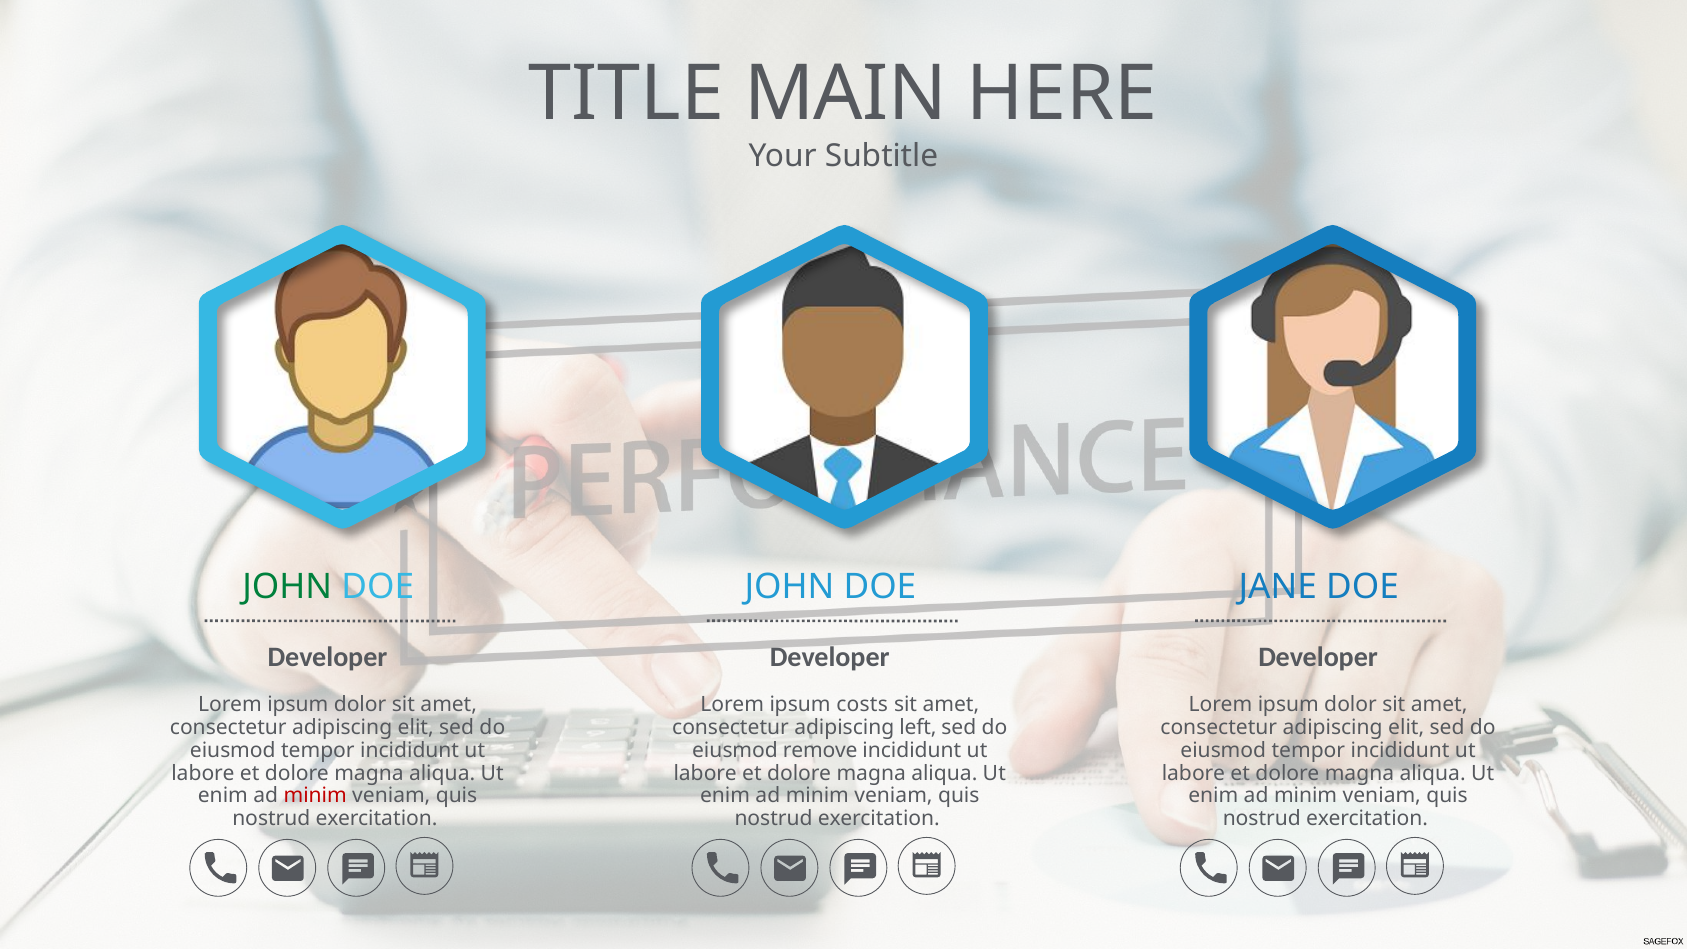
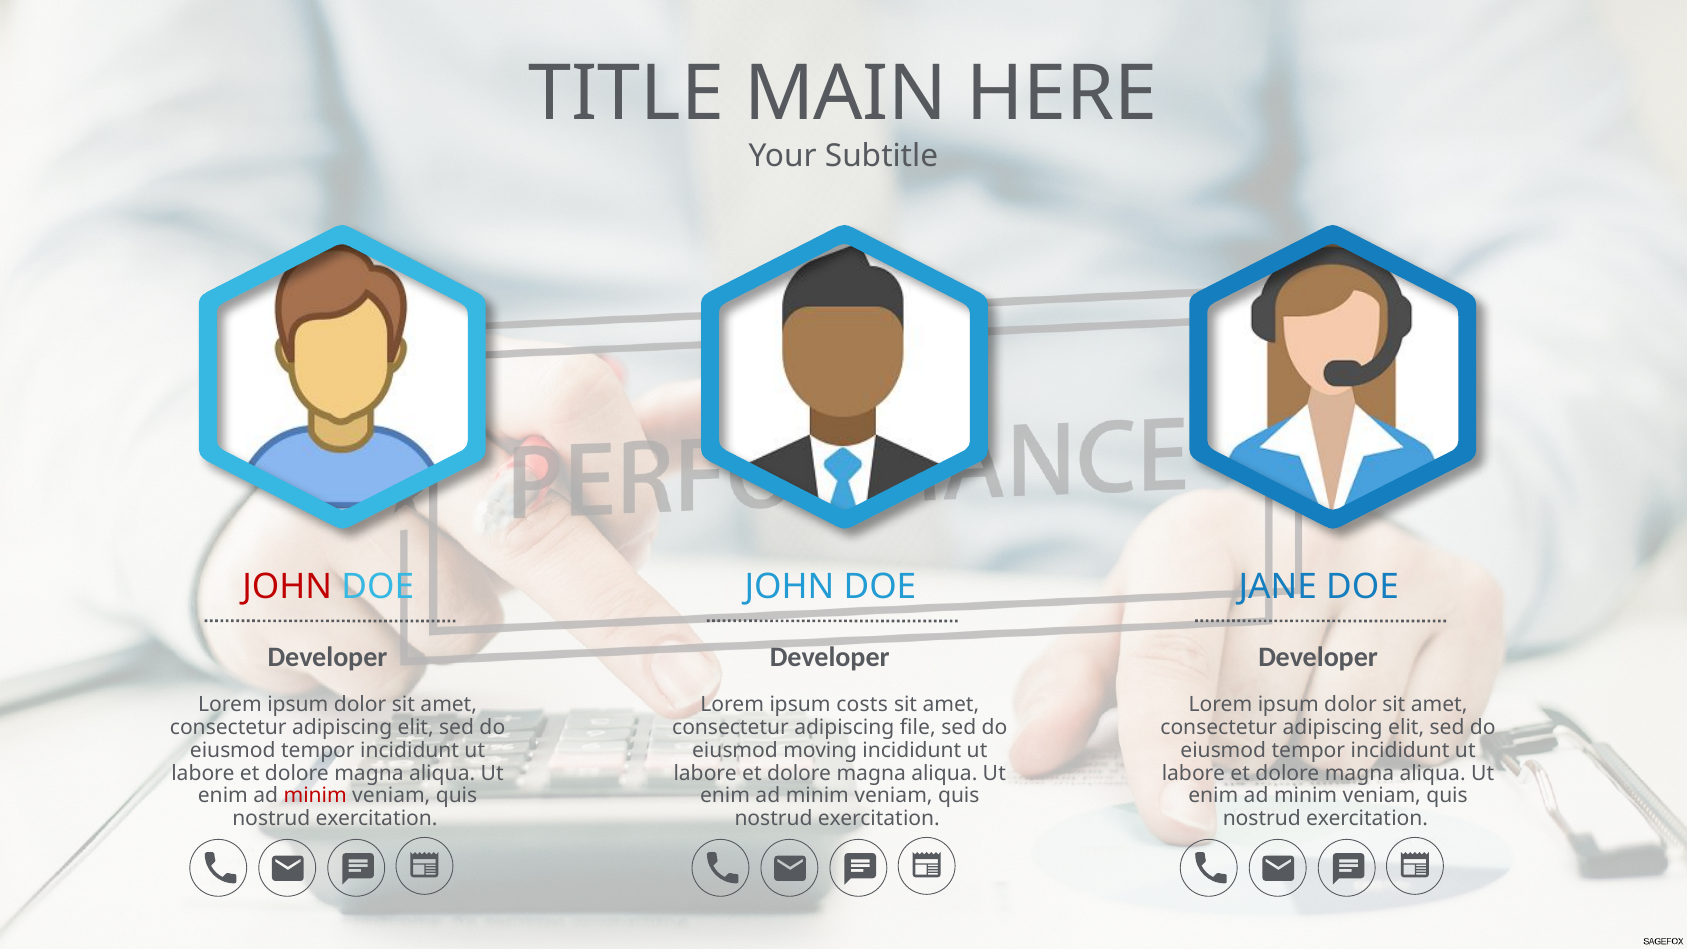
JOHN at (287, 587) colour: green -> red
left: left -> file
remove: remove -> moving
